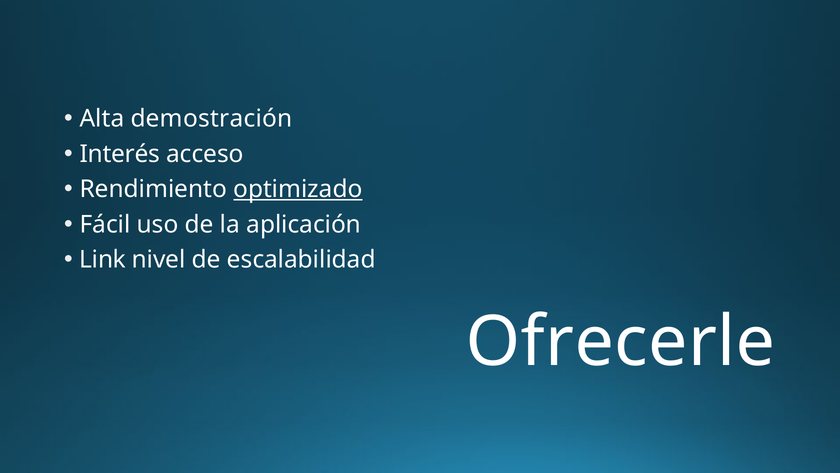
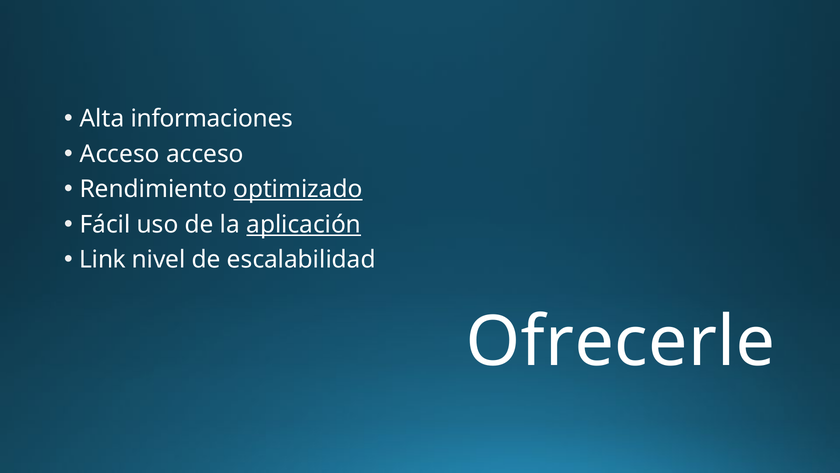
demostración: demostración -> informaciones
Interés at (120, 154): Interés -> Acceso
aplicación underline: none -> present
